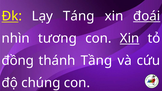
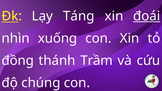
tương: tương -> xuống
Xin at (130, 38) underline: present -> none
Tầng: Tầng -> Trầm
